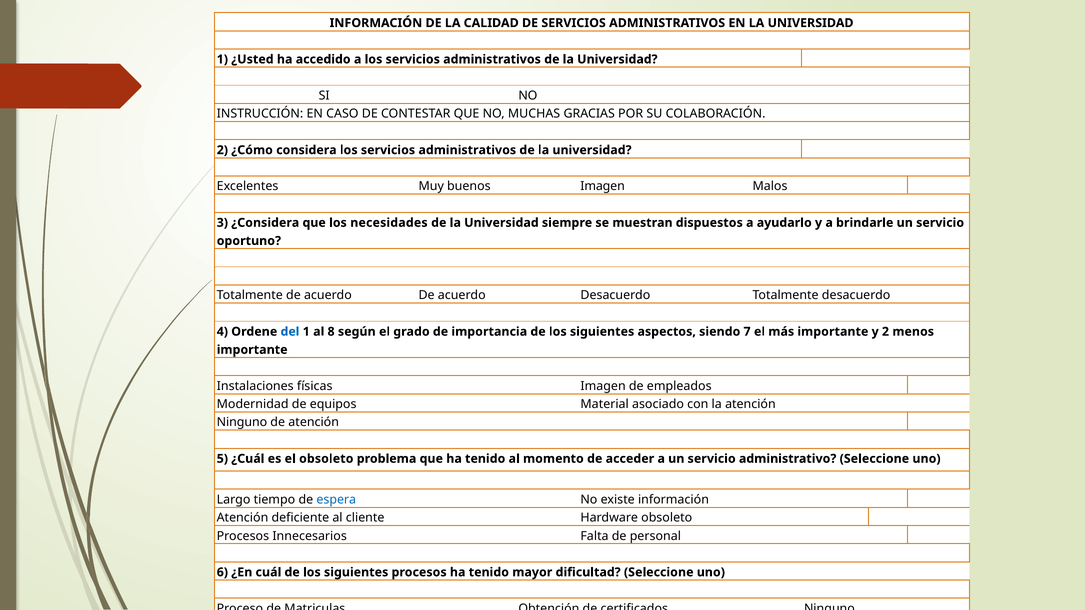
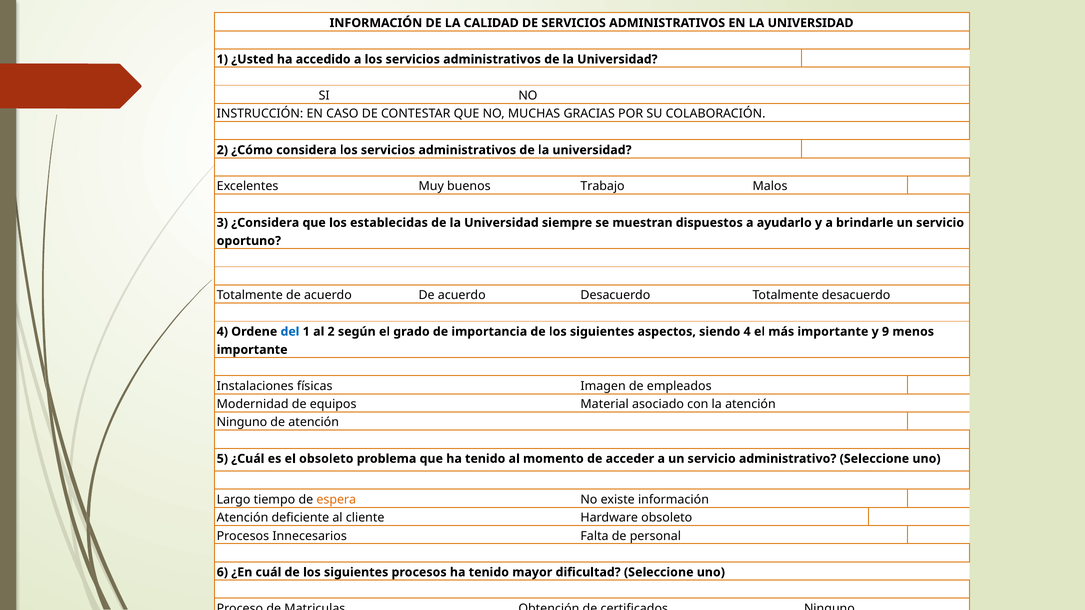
buenos Imagen: Imagen -> Trabajo
necesidades: necesidades -> establecidas
al 8: 8 -> 2
siendo 7: 7 -> 4
y 2: 2 -> 9
espera colour: blue -> orange
